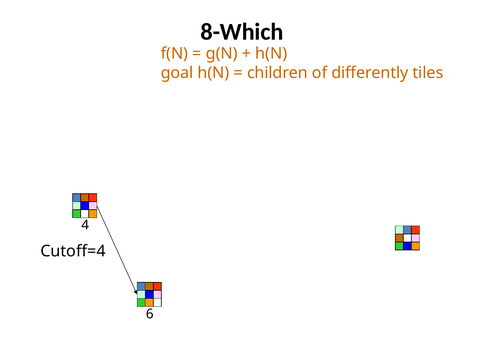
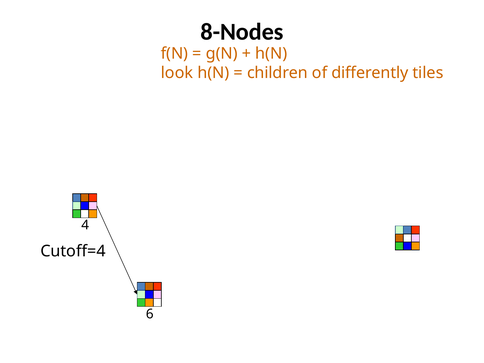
8-Which: 8-Which -> 8-Nodes
goal: goal -> look
